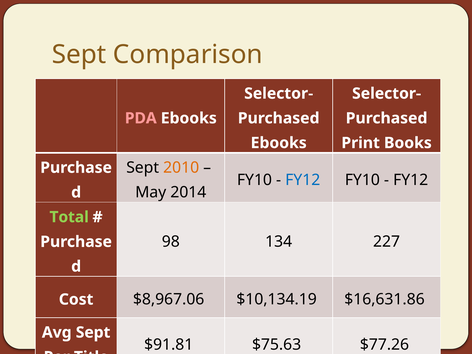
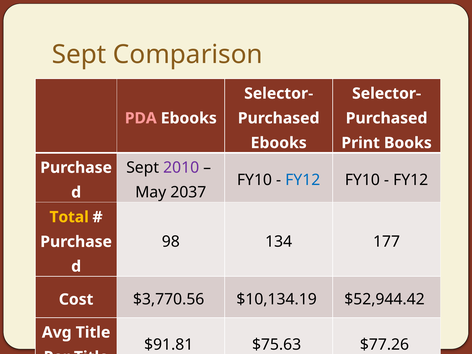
2010 colour: orange -> purple
2014: 2014 -> 2037
Total colour: light green -> yellow
227: 227 -> 177
$8,967.06: $8,967.06 -> $3,770.56
$16,631.86: $16,631.86 -> $52,944.42
Avg Sept: Sept -> Title
